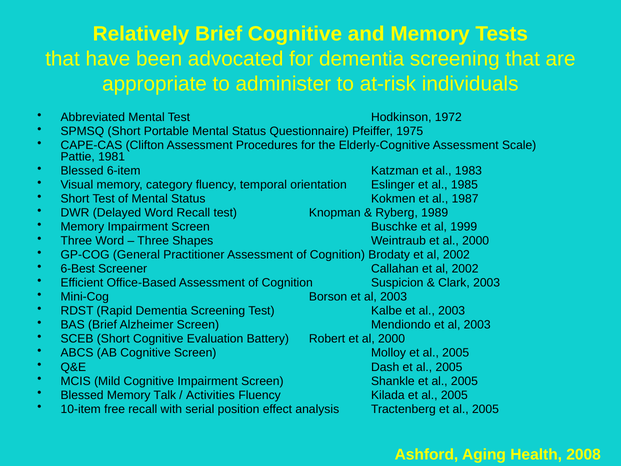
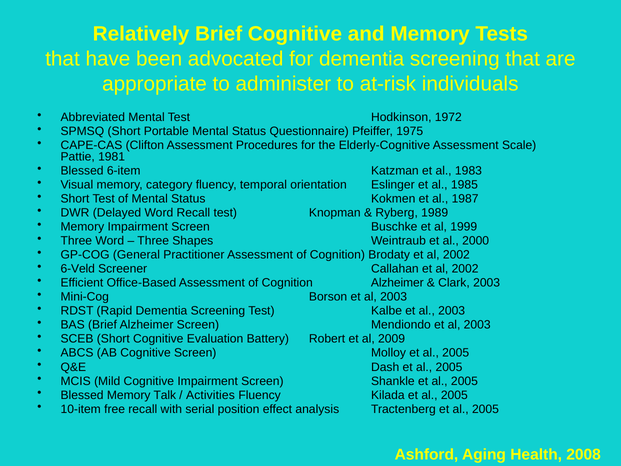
6-Best: 6-Best -> 6-Veld
Cognition Suspicion: Suspicion -> Alzheimer
Robert et al 2000: 2000 -> 2009
